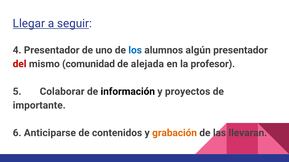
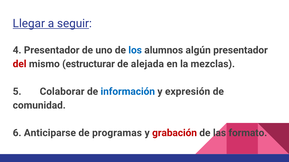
comunidad: comunidad -> estructurar
profesor: profesor -> mezclas
información colour: black -> blue
proyectos: proyectos -> expresión
importante: importante -> comunidad
contenidos: contenidos -> programas
grabación colour: orange -> red
llevaran: llevaran -> formato
